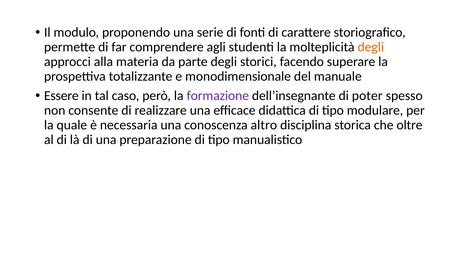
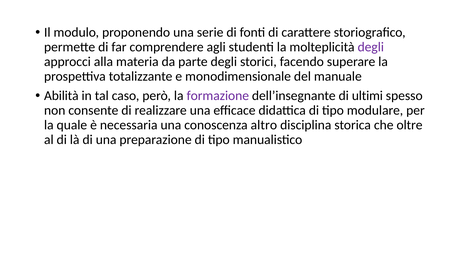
degli at (371, 47) colour: orange -> purple
Essere: Essere -> Abilità
poter: poter -> ultimi
